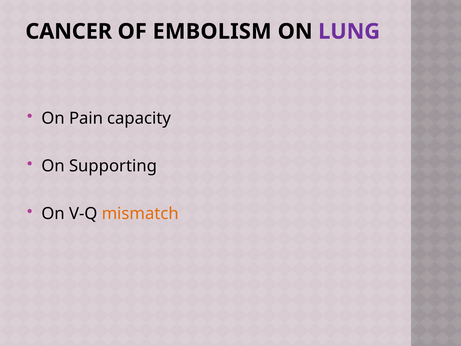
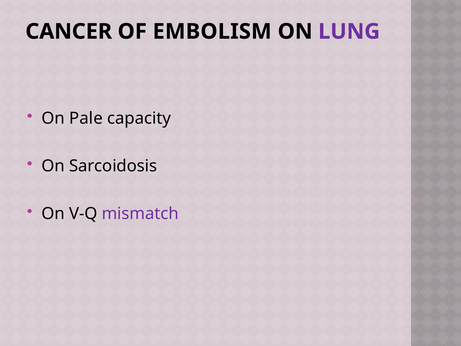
Pain: Pain -> Pale
Supporting: Supporting -> Sarcoidosis
mismatch colour: orange -> purple
